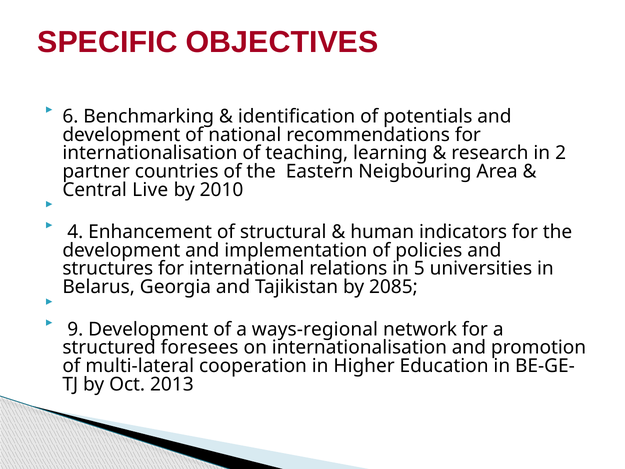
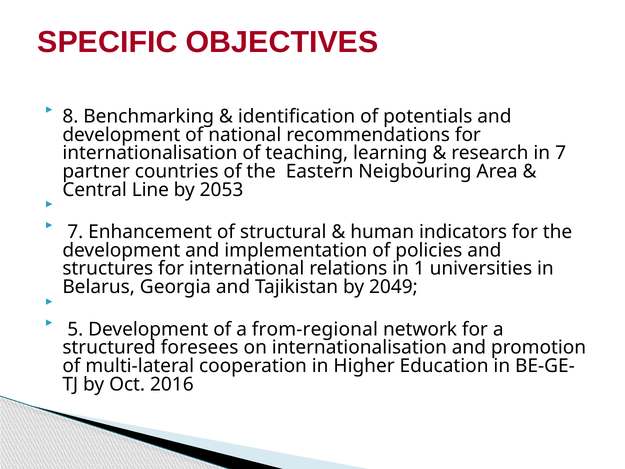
6: 6 -> 8
in 2: 2 -> 7
Live: Live -> Line
2010: 2010 -> 2053
4 at (75, 232): 4 -> 7
5: 5 -> 1
2085: 2085 -> 2049
9: 9 -> 5
ways-regional: ways-regional -> from-regional
2013: 2013 -> 2016
